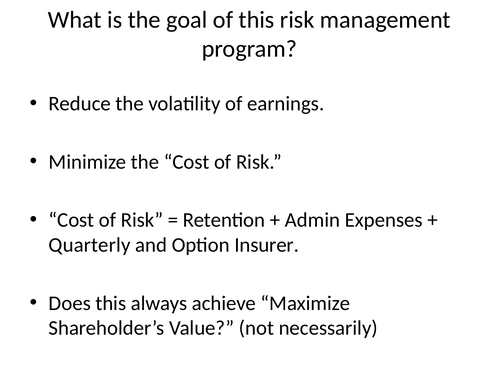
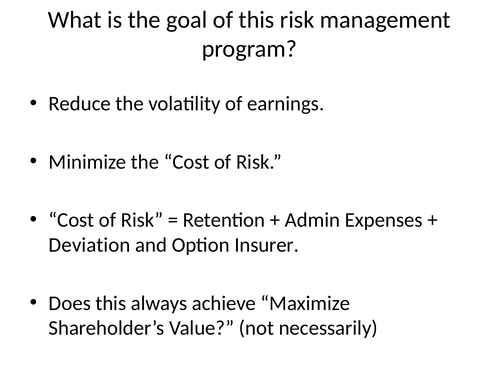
Quarterly: Quarterly -> Deviation
